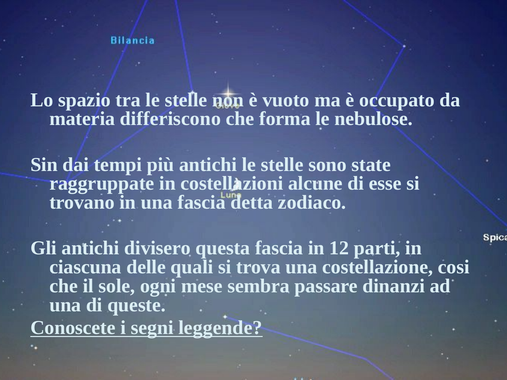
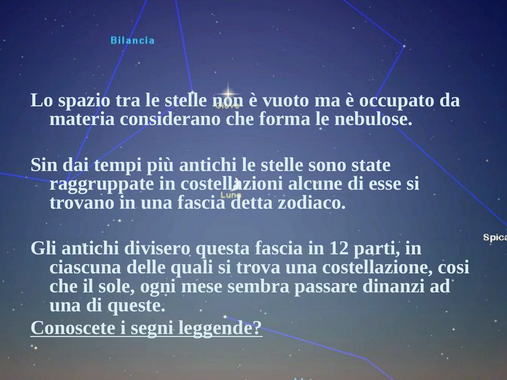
differiscono: differiscono -> considerano
